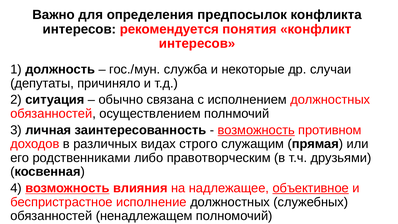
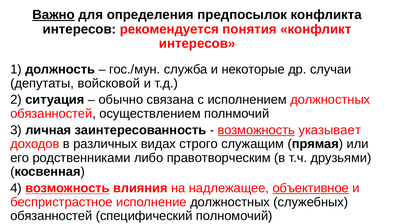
Важно underline: none -> present
причиняло: причиняло -> войсковой
противном: противном -> указывает
ненадлежащем: ненадлежащем -> специфический
